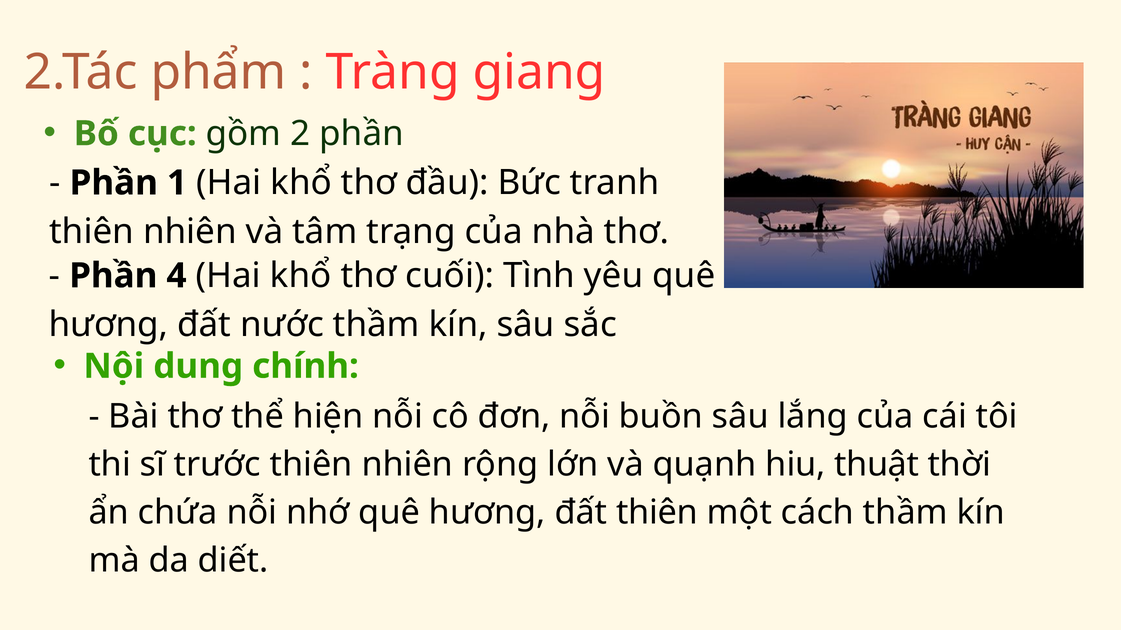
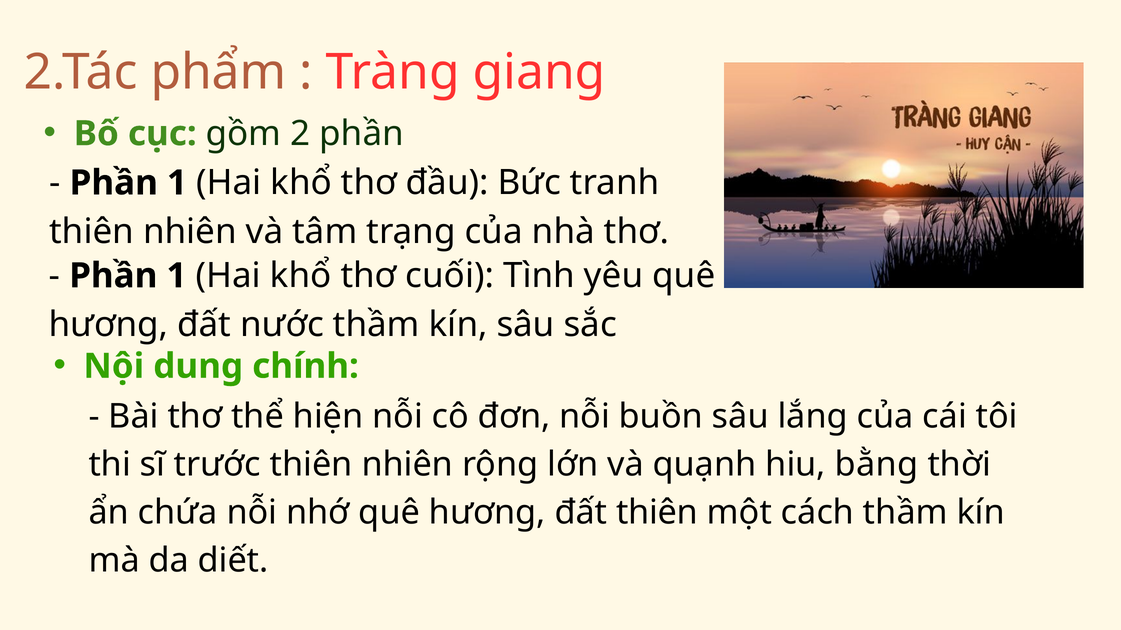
4 at (177, 276): 4 -> 1
thuật: thuật -> bằng
